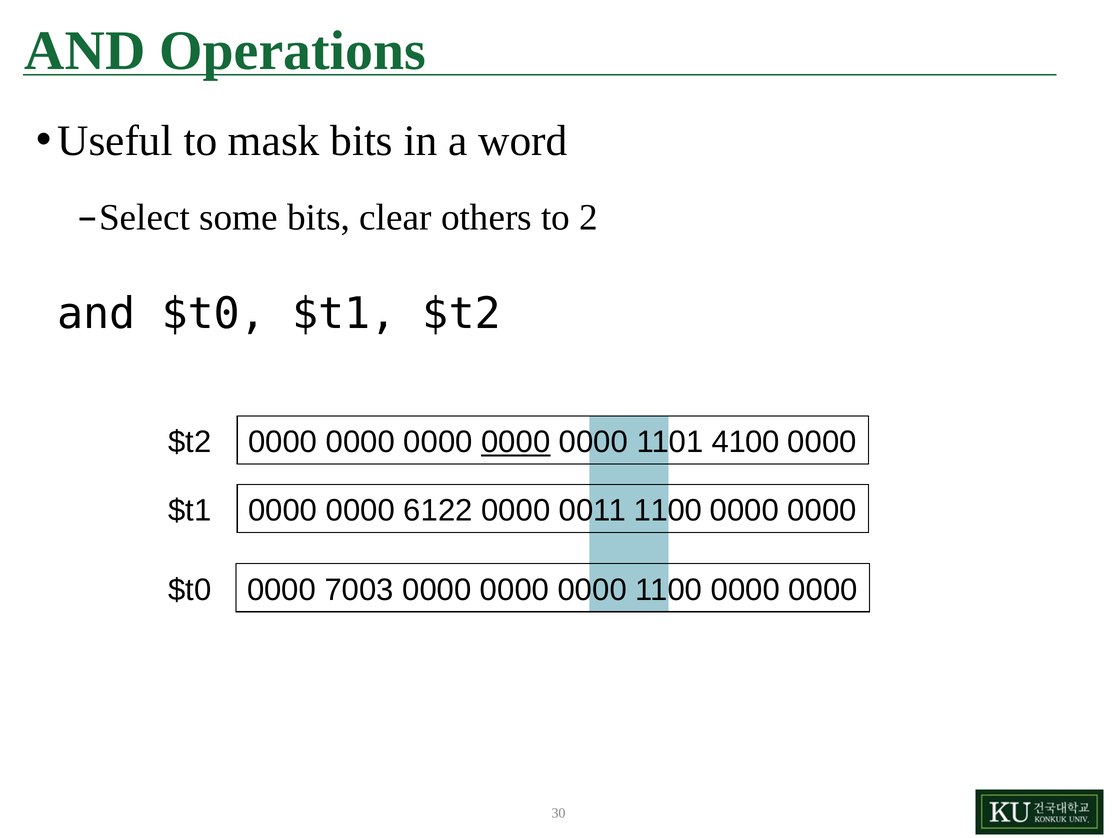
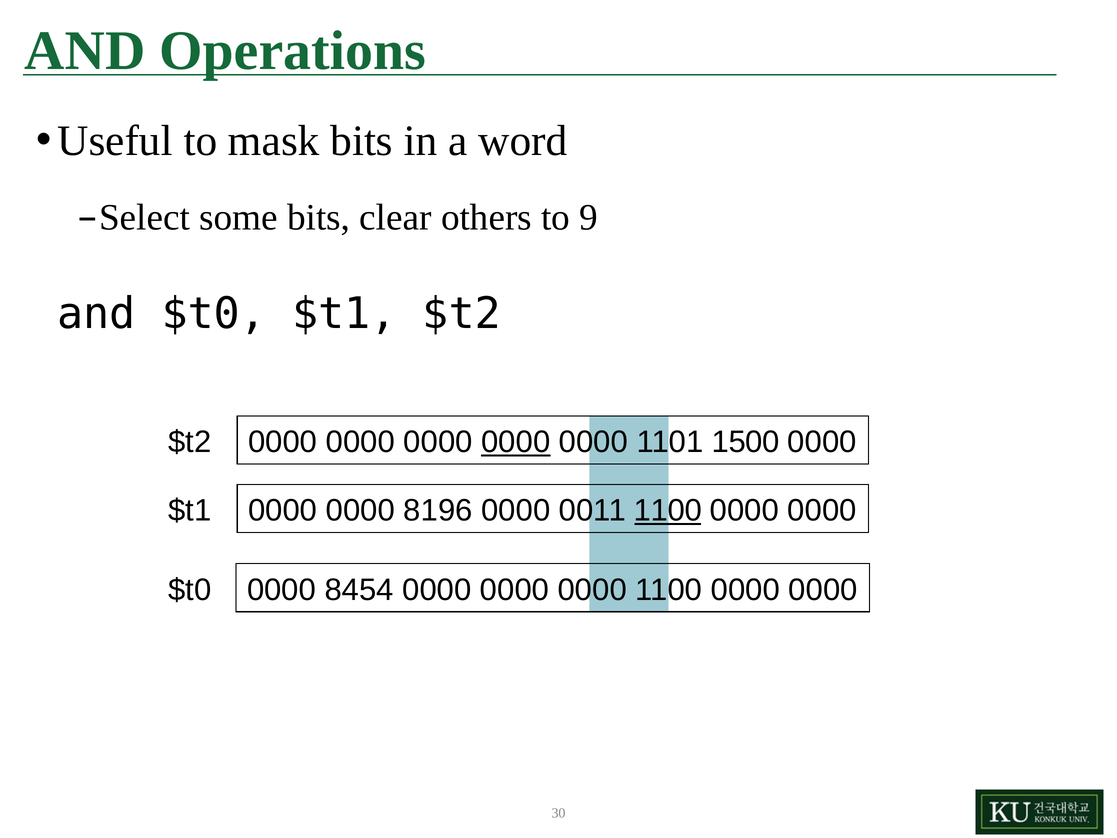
2: 2 -> 9
4100: 4100 -> 1500
6122: 6122 -> 8196
1100 at (668, 511) underline: none -> present
7003: 7003 -> 8454
